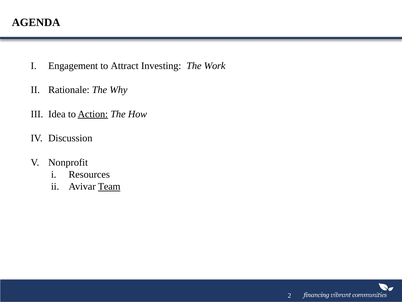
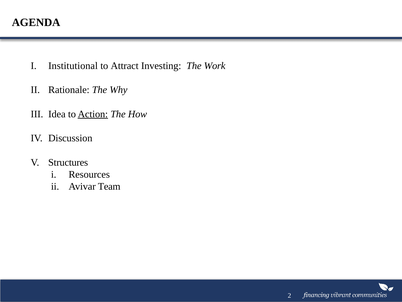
Engagement: Engagement -> Institutional
Nonprofit: Nonprofit -> Structures
Team underline: present -> none
